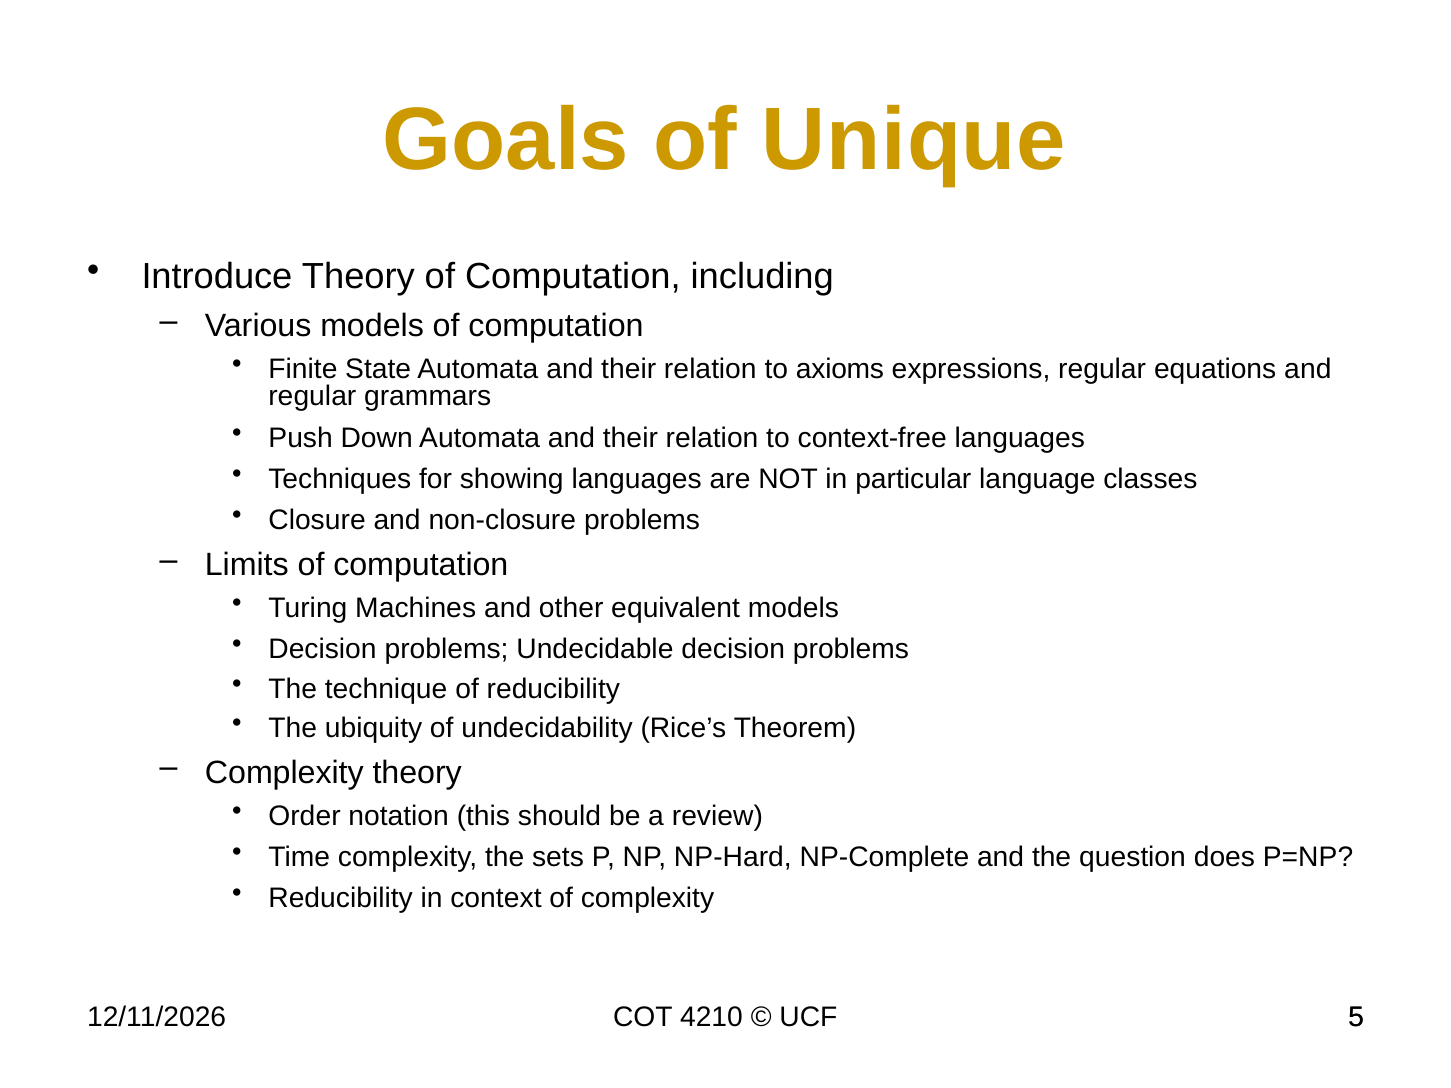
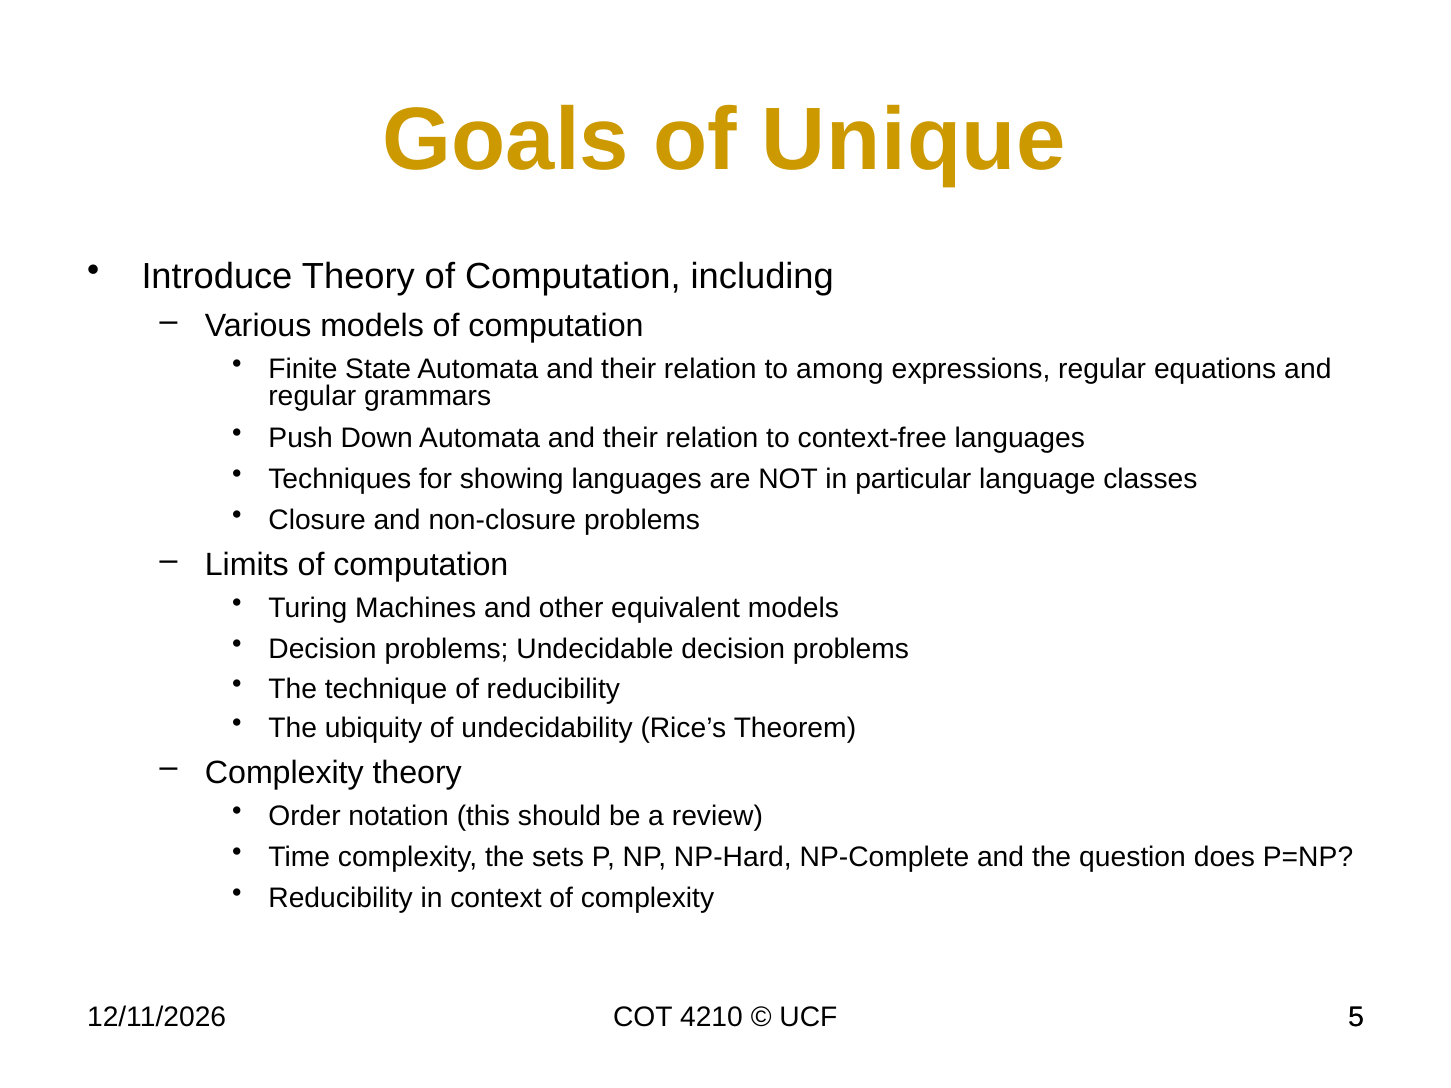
axioms: axioms -> among
